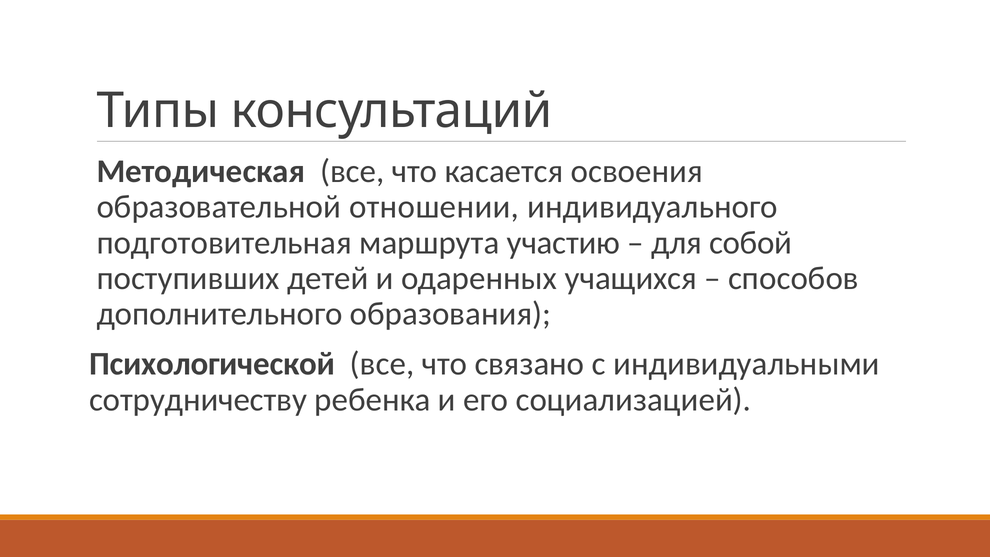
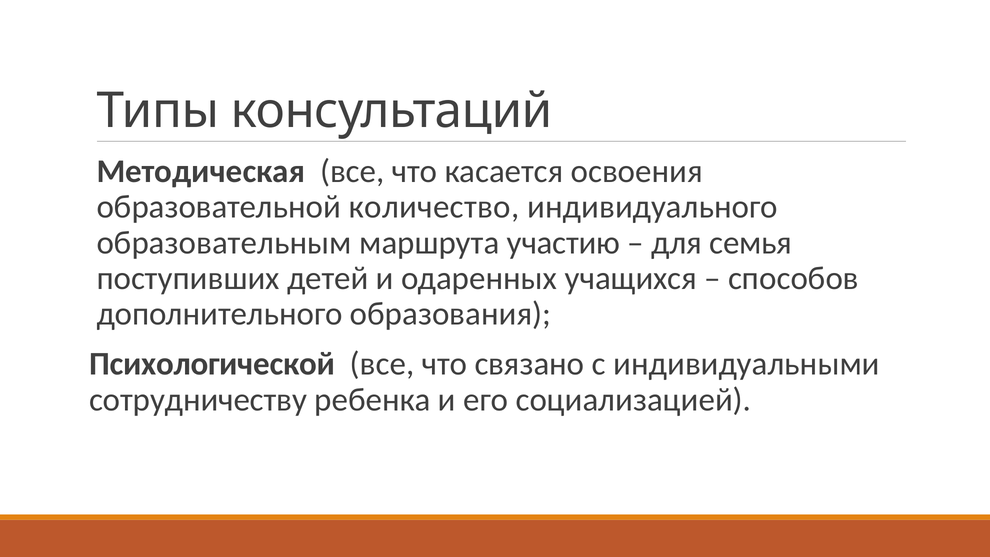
отношении: отношении -> количество
подготовительная: подготовительная -> образовательным
собой: собой -> семья
